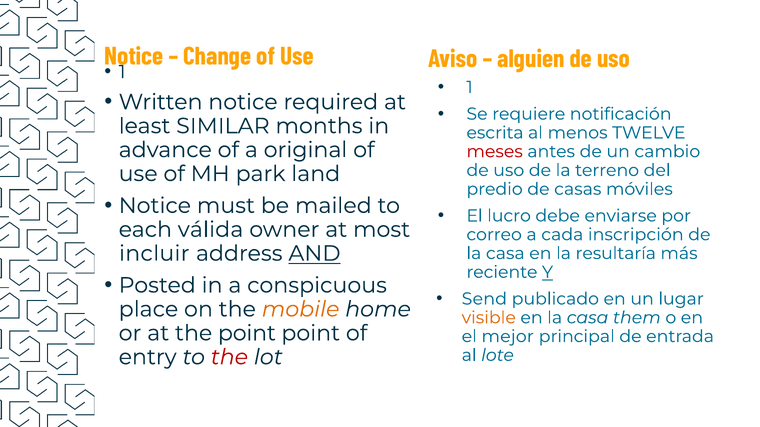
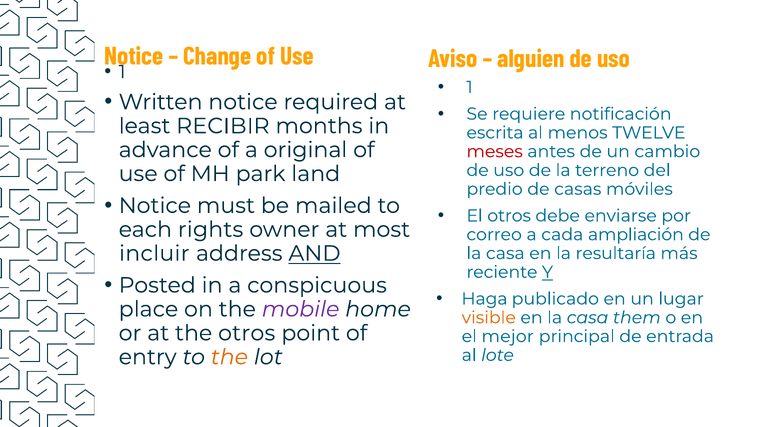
SIMILAR: SIMILAR -> RECIBIR
El lucro: lucro -> otros
válida: válida -> rights
inscripción: inscripción -> ampliación
Send: Send -> Haga
mobile colour: orange -> purple
the point: point -> otros
the at (229, 357) colour: red -> orange
